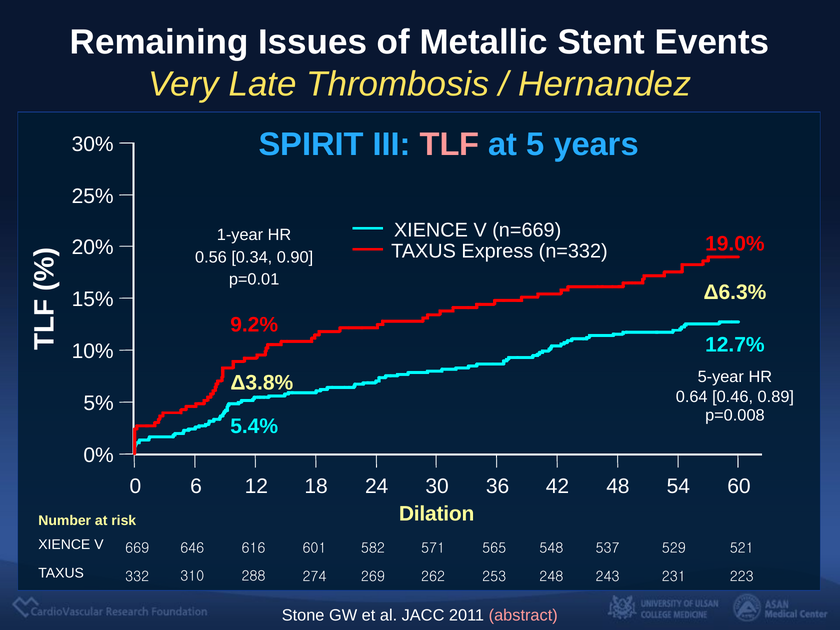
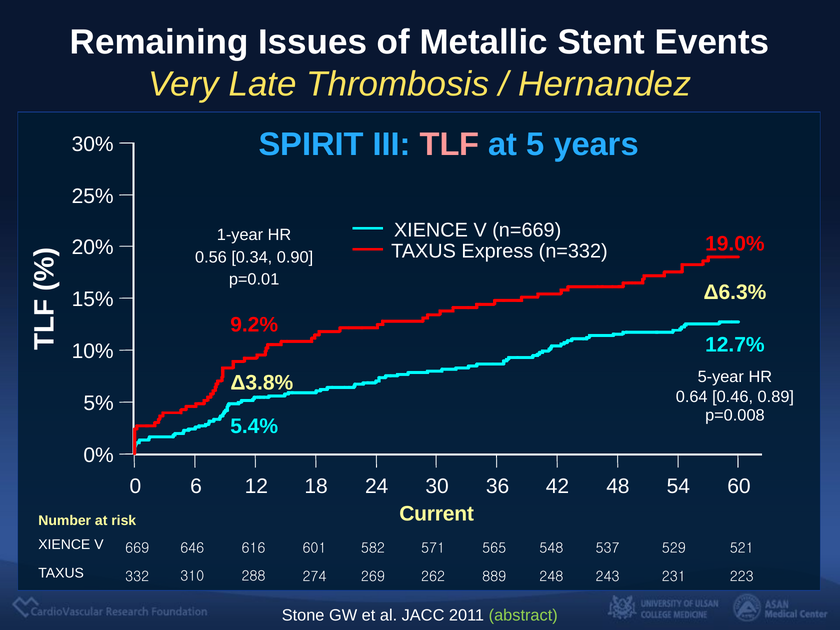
Dilation: Dilation -> Current
253: 253 -> 889
abstract colour: pink -> light green
